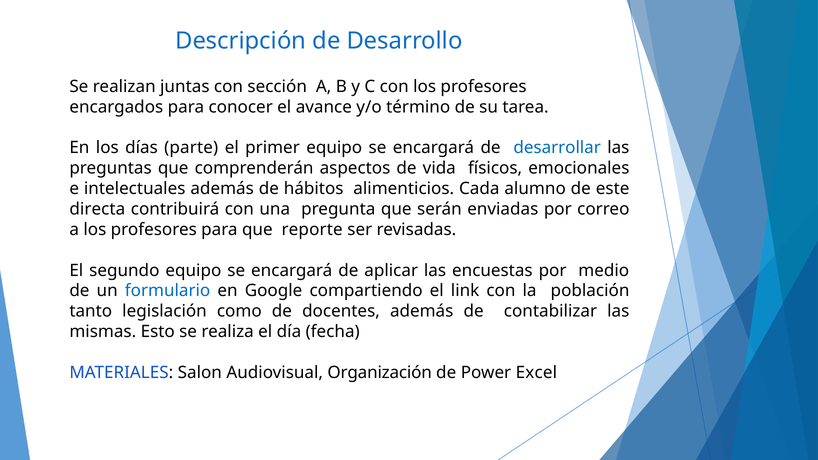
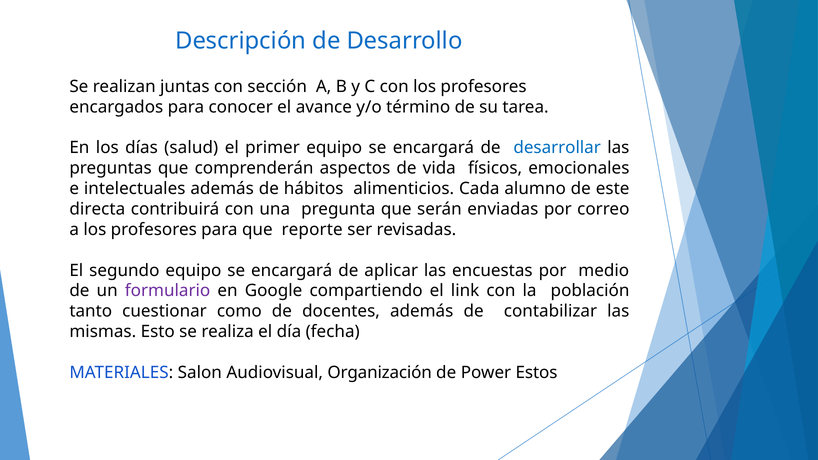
parte: parte -> salud
formulario colour: blue -> purple
legislación: legislación -> cuestionar
Excel: Excel -> Estos
